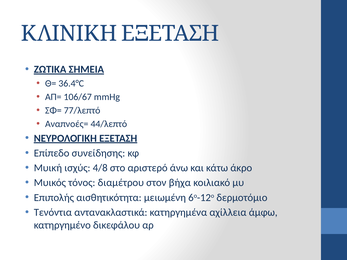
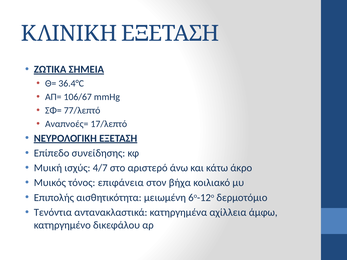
44/λεπτό: 44/λεπτό -> 17/λεπτό
4/8: 4/8 -> 4/7
διαμέτρου: διαμέτρου -> επιφάνεια
